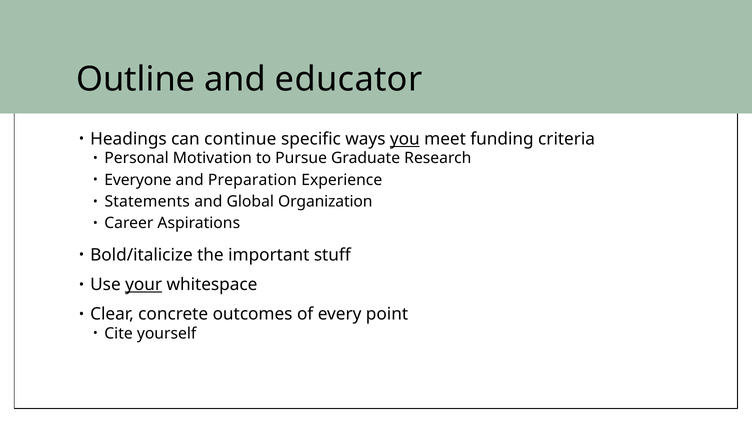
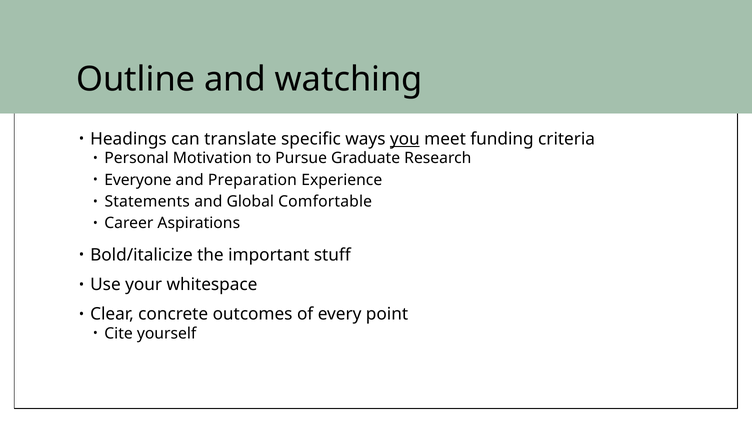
educator: educator -> watching
continue: continue -> translate
Organization: Organization -> Comfortable
your underline: present -> none
